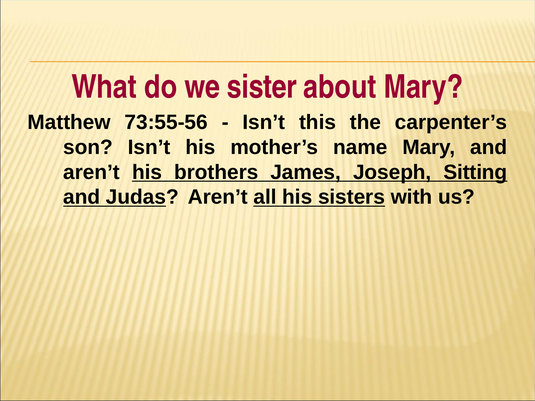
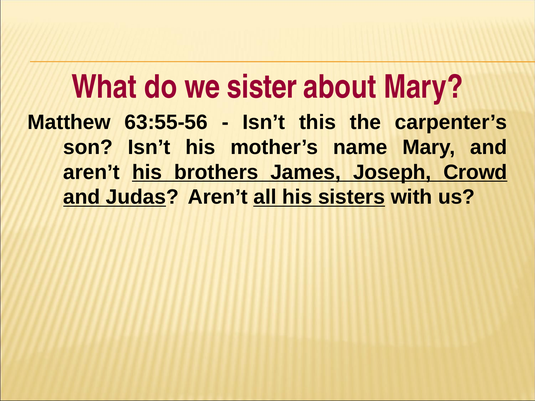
73:55-56: 73:55-56 -> 63:55-56
Sitting: Sitting -> Crowd
